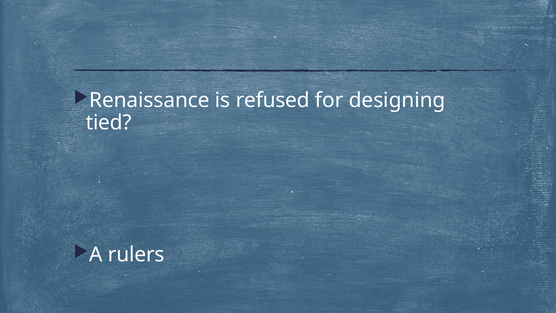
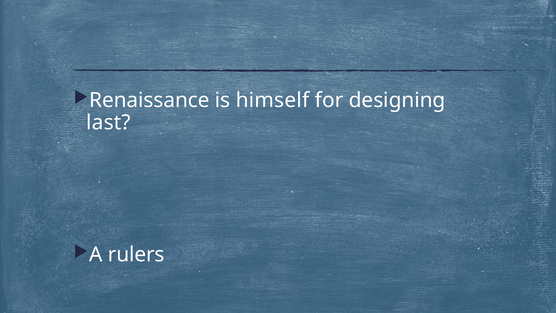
refused: refused -> himself
tied: tied -> last
